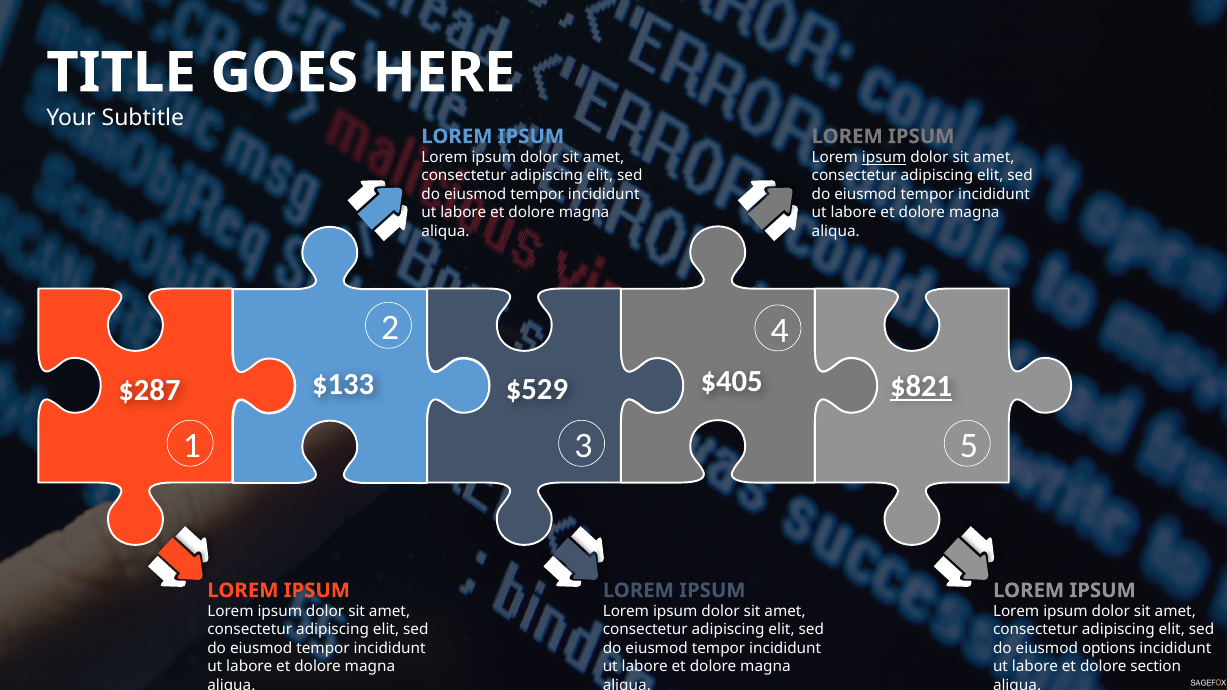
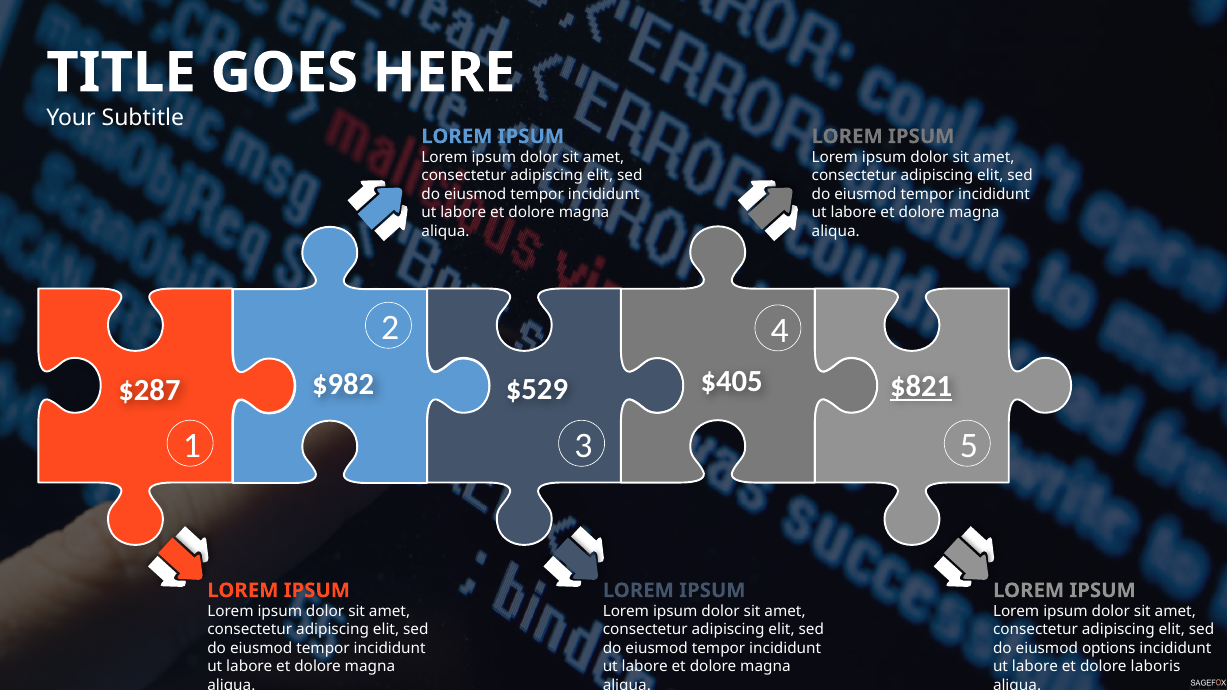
ipsum at (884, 158) underline: present -> none
$133: $133 -> $982
section: section -> laboris
